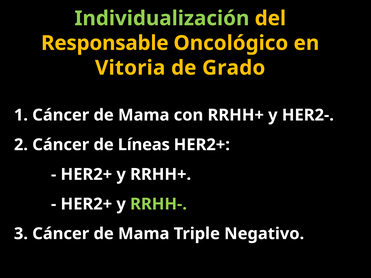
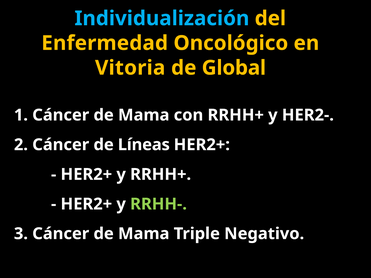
Individualización colour: light green -> light blue
Responsable: Responsable -> Enfermedad
Grado: Grado -> Global
